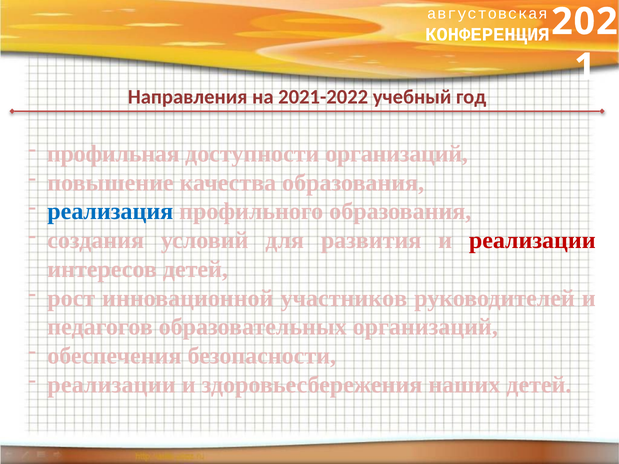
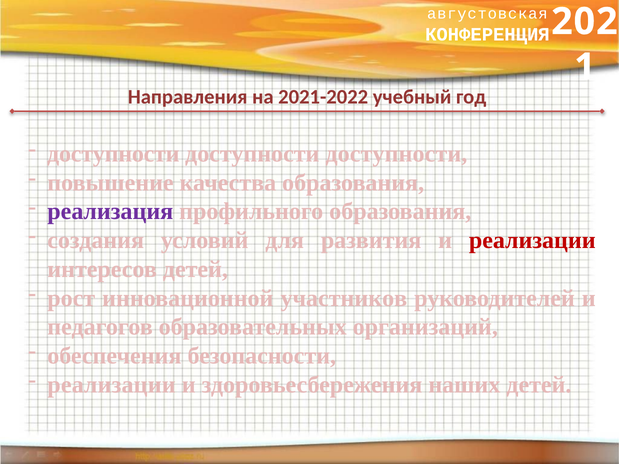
профильная at (113, 154): профильная -> доступности
организаций at (397, 154): организаций -> доступности
реализация colour: blue -> purple
